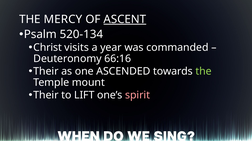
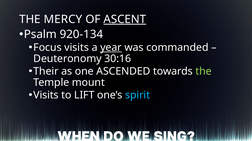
520-134: 520-134 -> 920-134
Christ: Christ -> Focus
year underline: none -> present
66:16: 66:16 -> 30:16
Their at (46, 96): Their -> Visits
spirit colour: pink -> light blue
